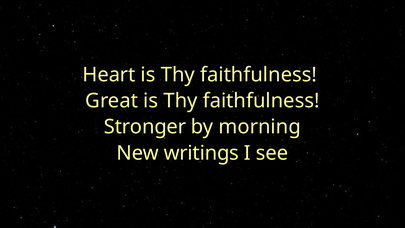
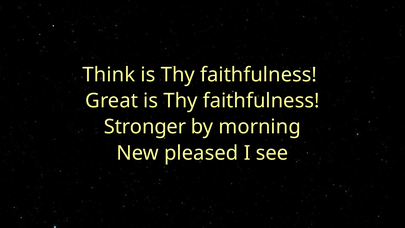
Heart: Heart -> Think
writings: writings -> pleased
